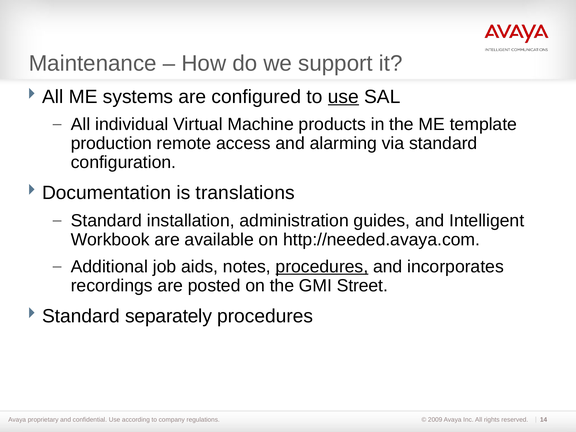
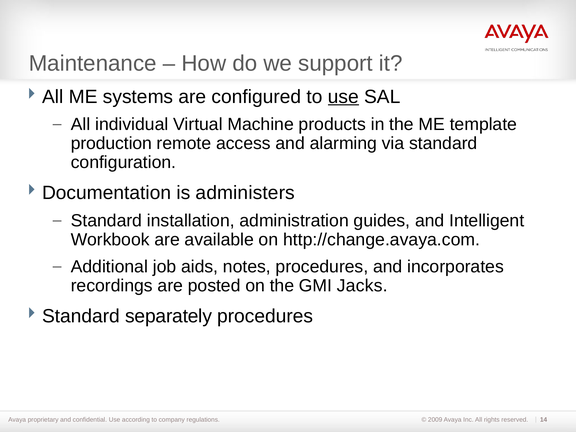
translations: translations -> administers
http://needed.avaya.com: http://needed.avaya.com -> http://change.avaya.com
procedures at (322, 267) underline: present -> none
Street: Street -> Jacks
